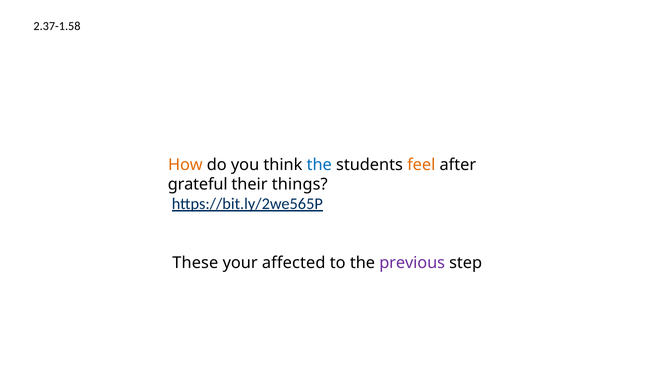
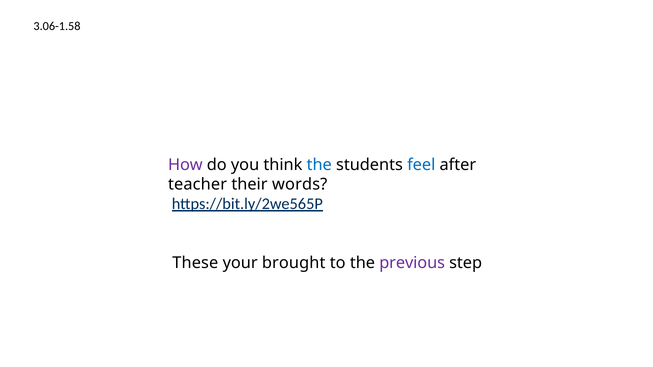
2.37-1.58: 2.37-1.58 -> 3.06-1.58
How colour: orange -> purple
feel colour: orange -> blue
grateful: grateful -> teacher
things: things -> words
affected: affected -> brought
